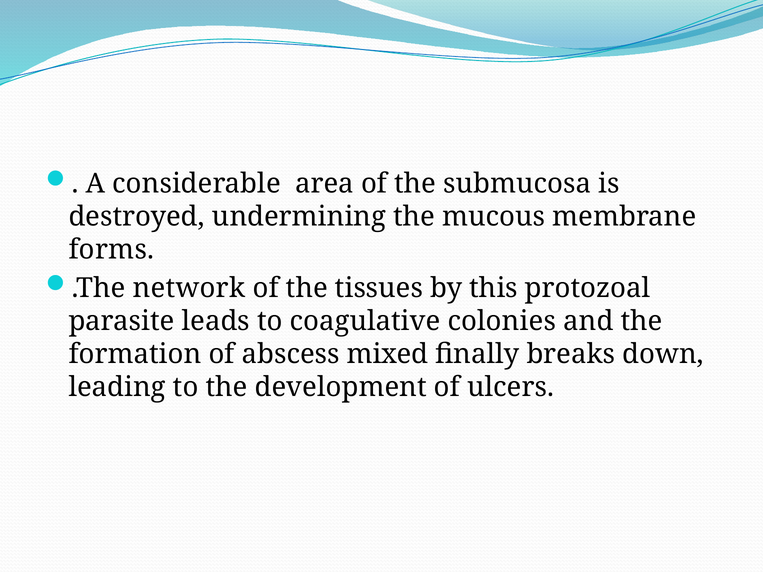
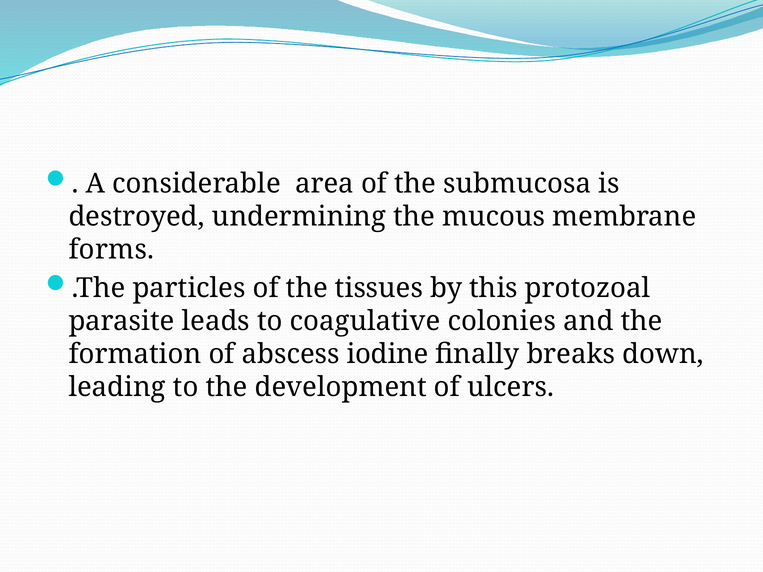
network: network -> particles
mixed: mixed -> iodine
